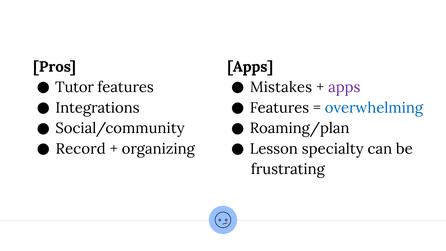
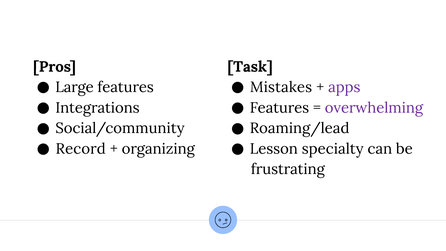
Apps at (250, 67): Apps -> Task
Tutor: Tutor -> Large
overwhelming colour: blue -> purple
Roaming/plan: Roaming/plan -> Roaming/lead
